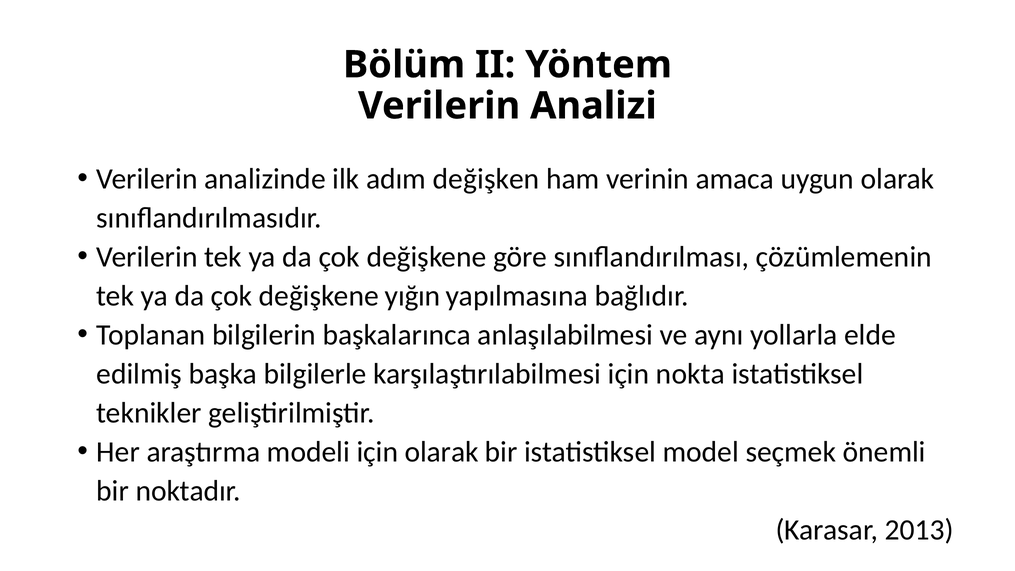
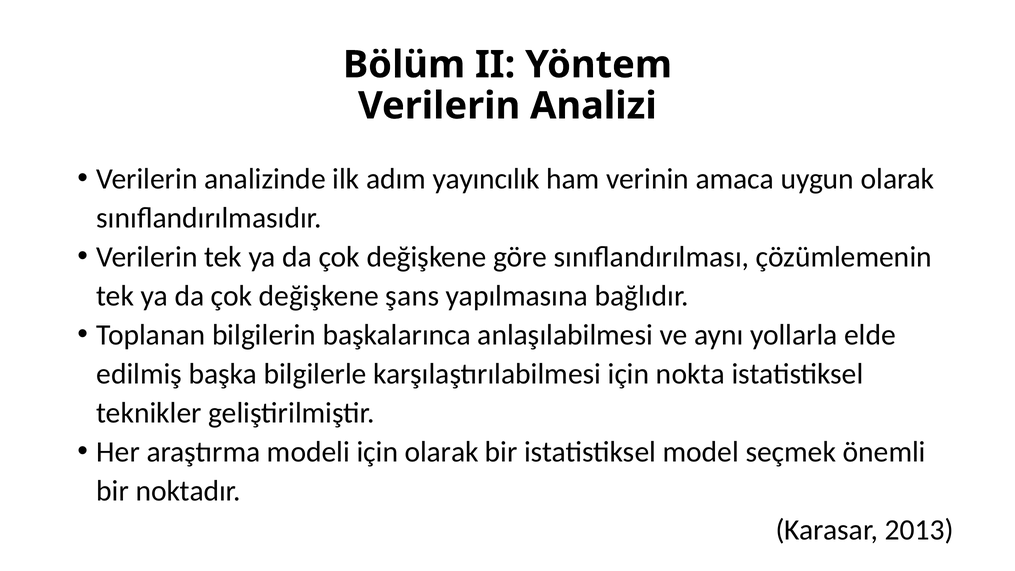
değişken: değişken -> yayıncılık
yığın: yığın -> şans
